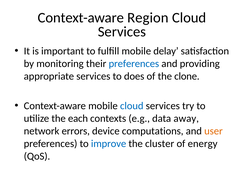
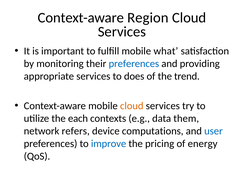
delay: delay -> what
clone: clone -> trend
cloud at (132, 106) colour: blue -> orange
away: away -> them
errors: errors -> refers
user colour: orange -> blue
cluster: cluster -> pricing
